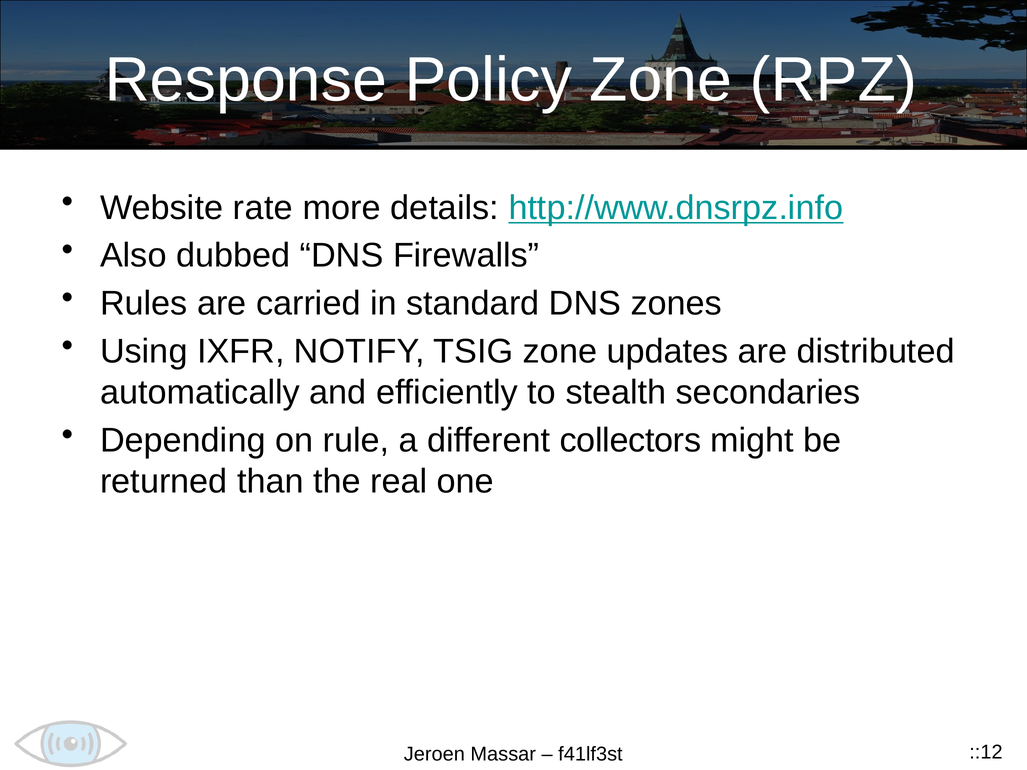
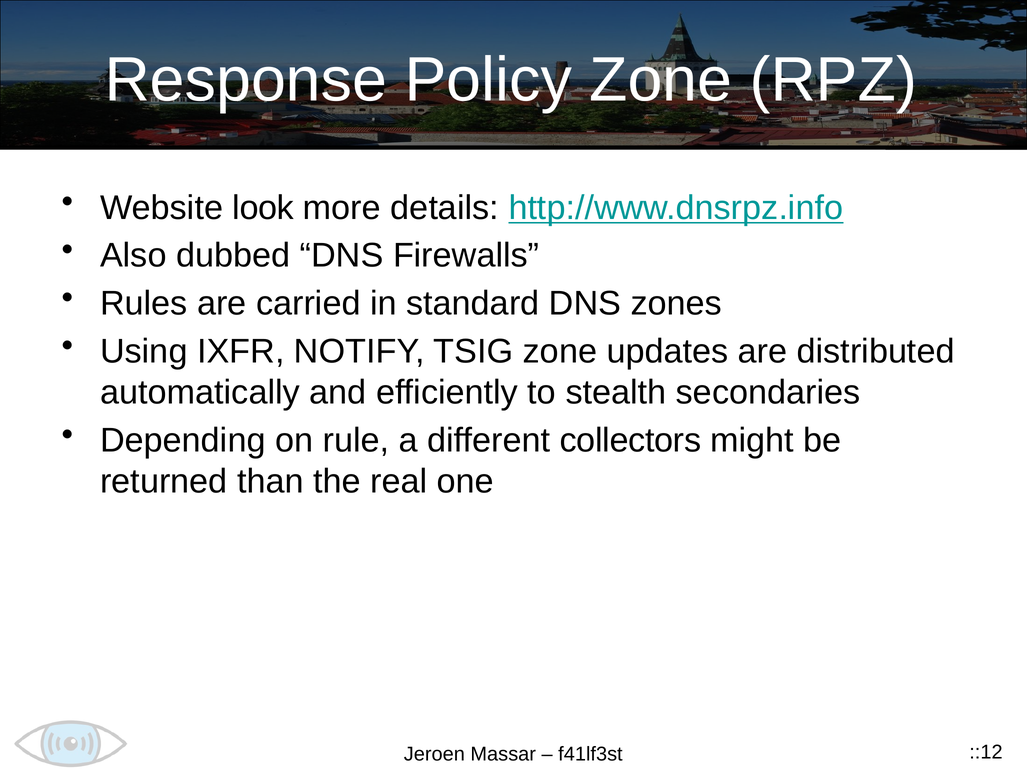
rate: rate -> look
